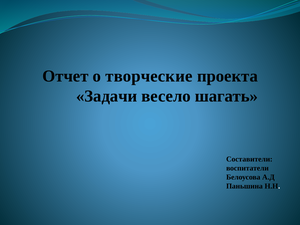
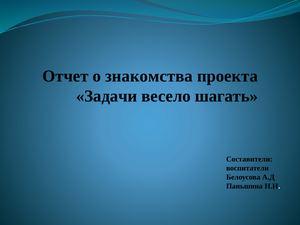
творческие: творческие -> знакомства
